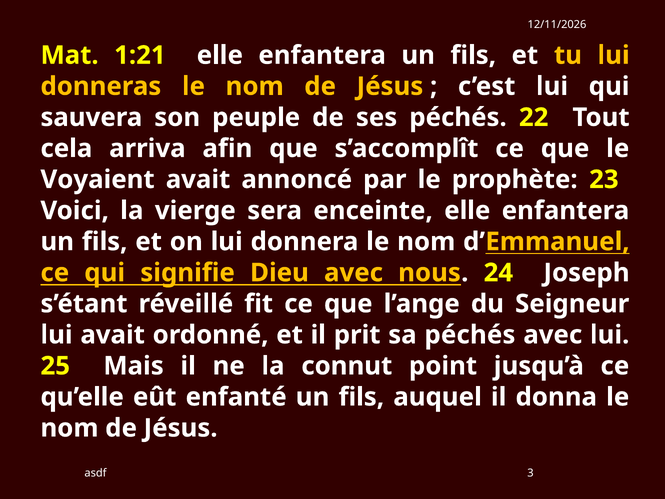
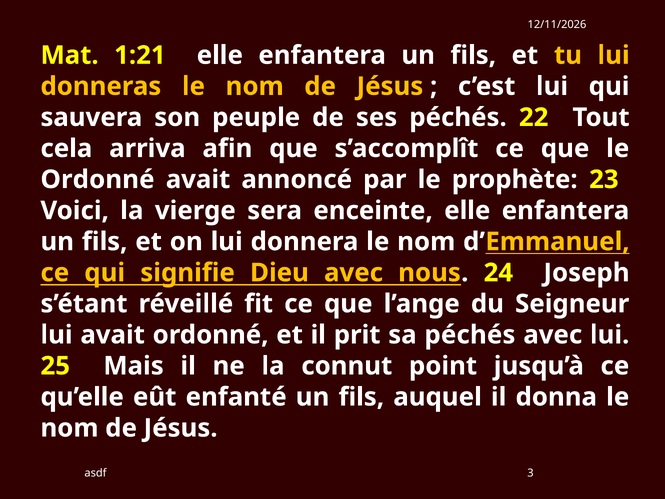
Voyaient at (98, 179): Voyaient -> Ordonné
